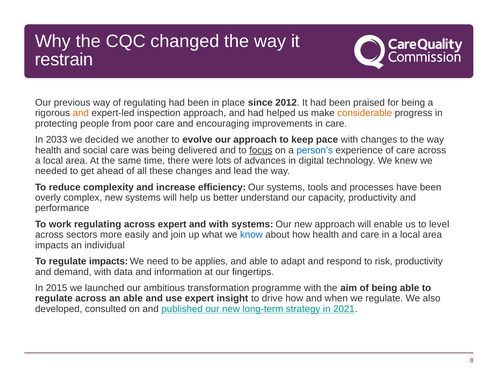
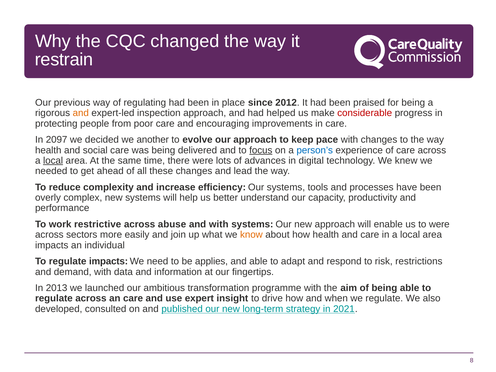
considerable colour: orange -> red
2033: 2033 -> 2097
local at (53, 161) underline: none -> present
work regulating: regulating -> restrictive
across expert: expert -> abuse
to level: level -> were
know colour: blue -> orange
risk productivity: productivity -> restrictions
2015: 2015 -> 2013
an able: able -> care
